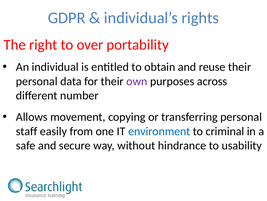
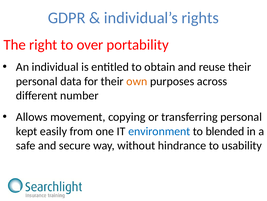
own colour: purple -> orange
staff: staff -> kept
criminal: criminal -> blended
